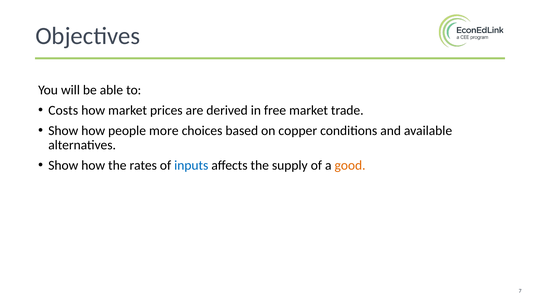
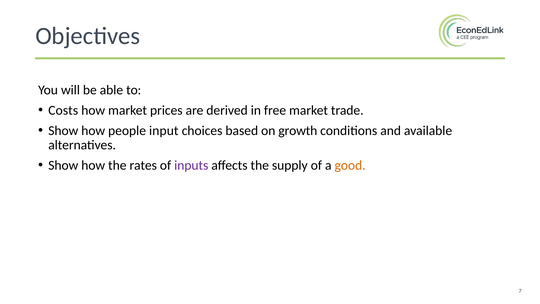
more: more -> input
copper: copper -> growth
inputs colour: blue -> purple
